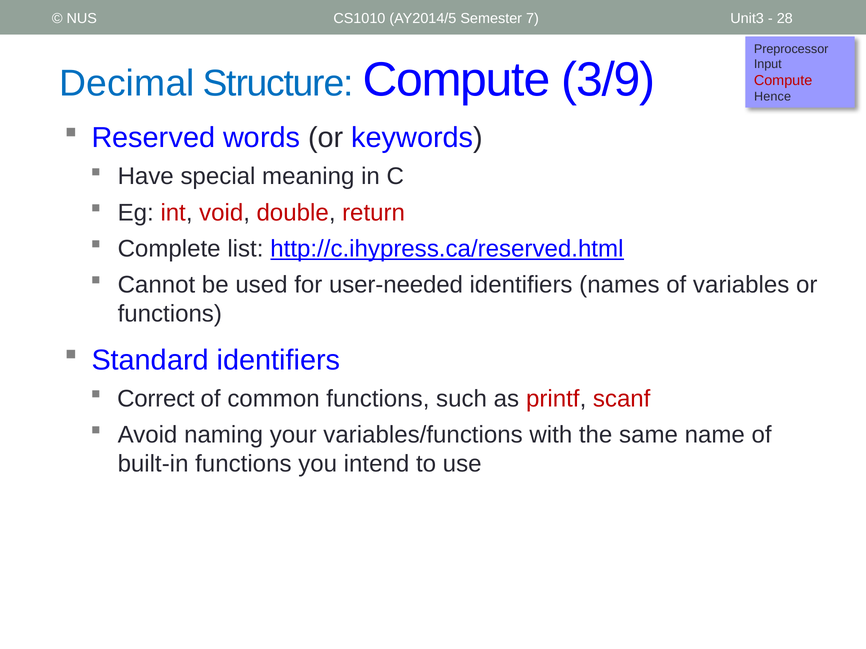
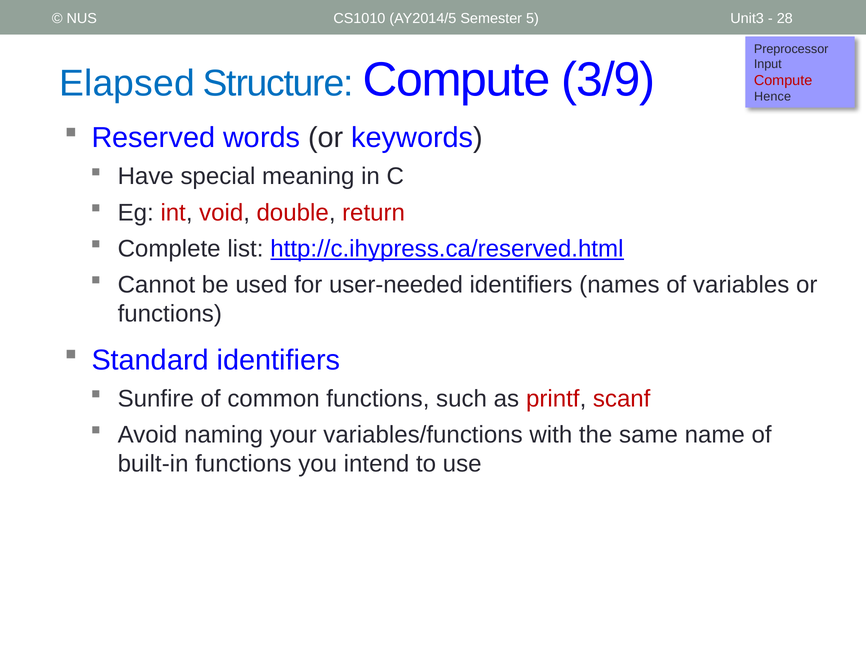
7: 7 -> 5
Decimal: Decimal -> Elapsed
Correct: Correct -> Sunfire
